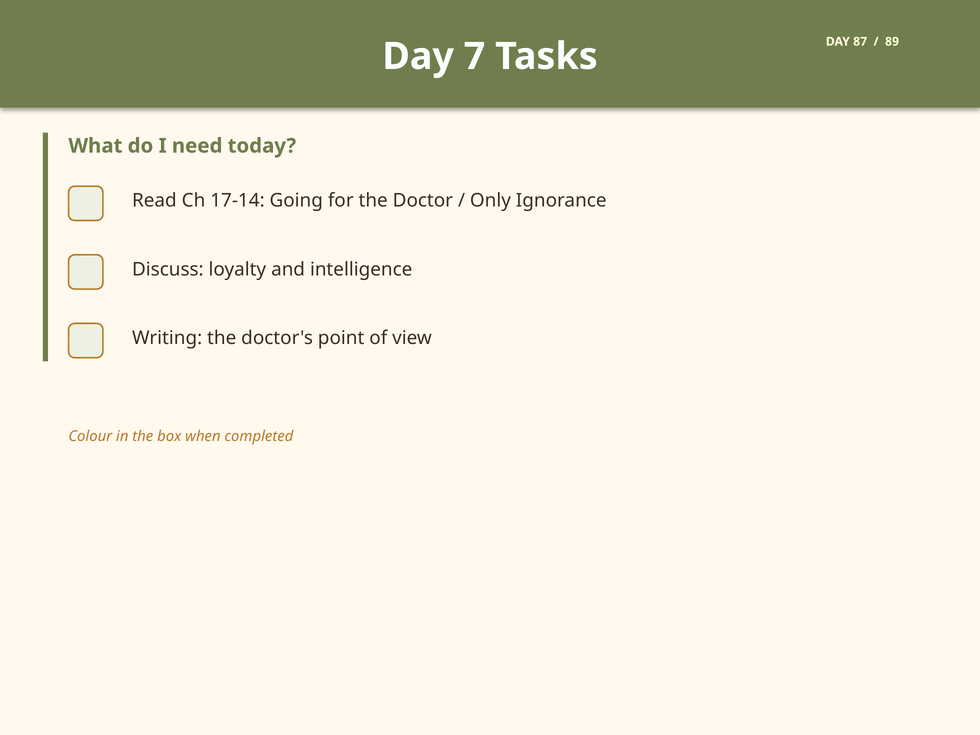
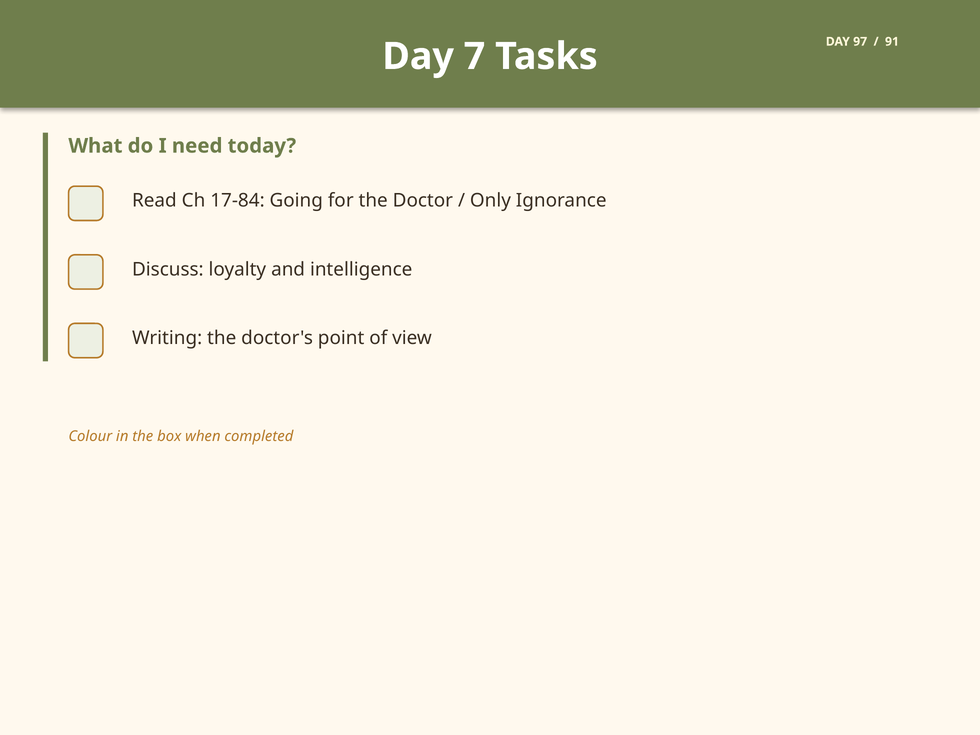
87: 87 -> 97
89: 89 -> 91
17-14: 17-14 -> 17-84
